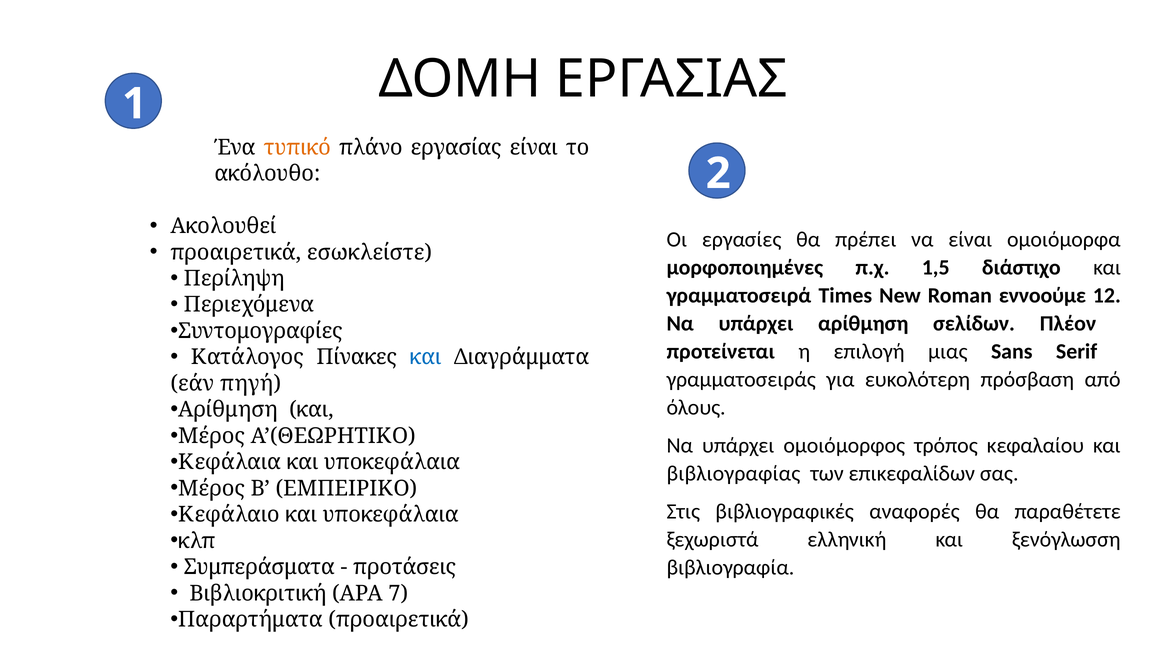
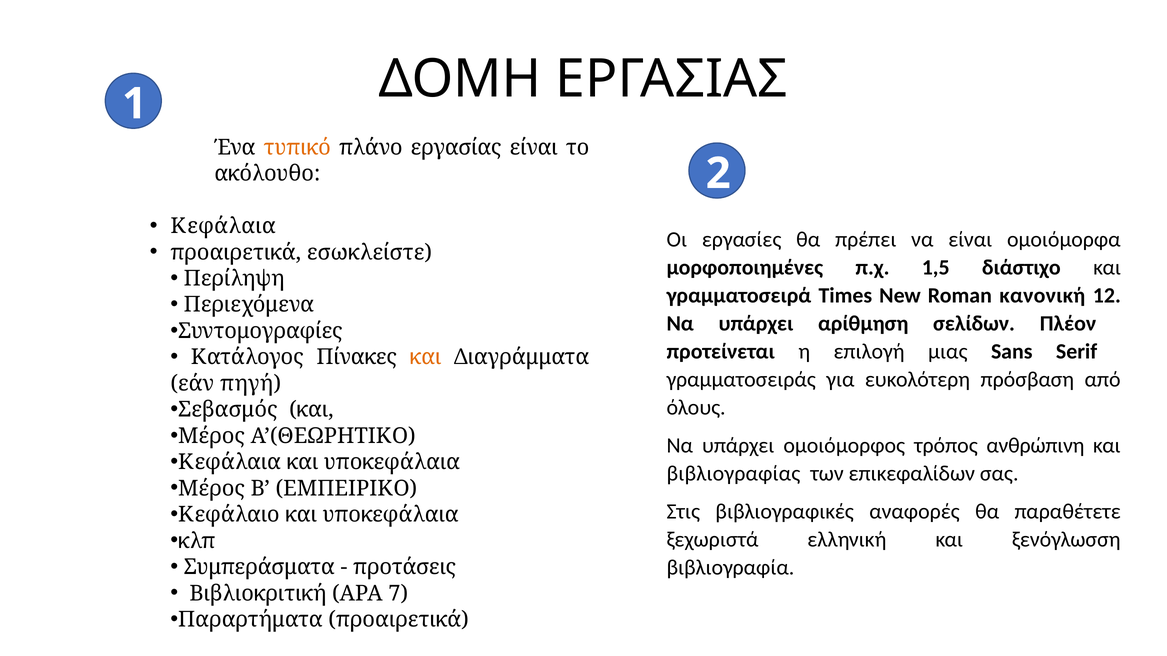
Ακολουθεί at (223, 226): Ακολουθεί -> Κεφάλαια
εννοούμε: εννοούμε -> κανονική
και at (426, 357) colour: blue -> orange
Αρίθμηση at (228, 410): Αρίθμηση -> Σεβασμός
κεφαλαίου: κεφαλαίου -> ανθρώπινη
